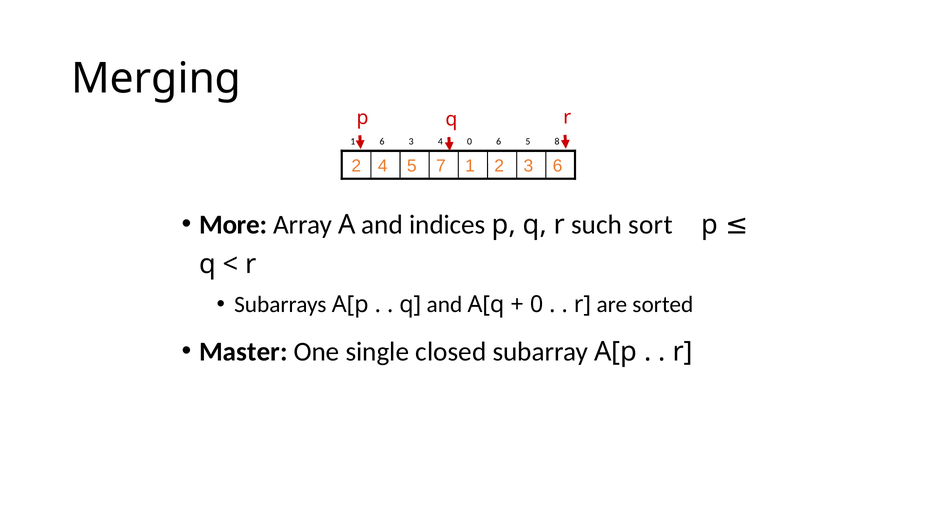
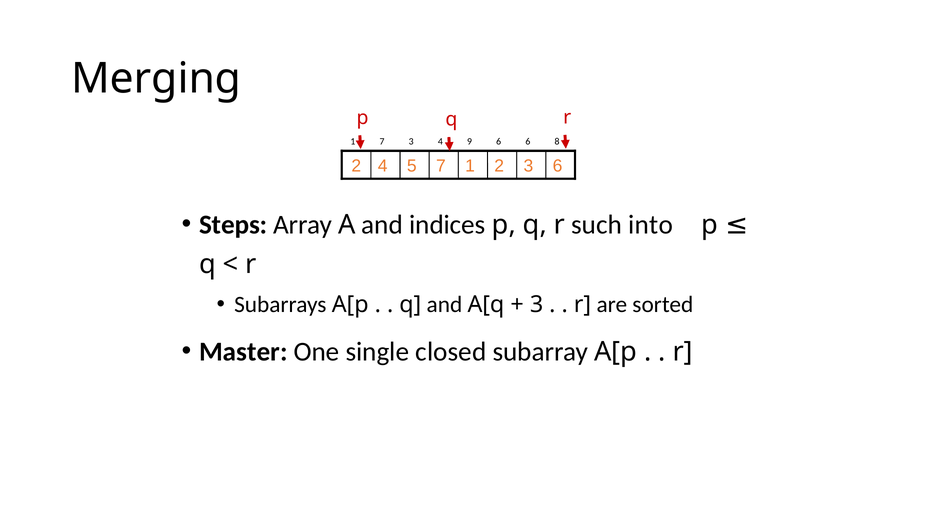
6 at (382, 142): 6 -> 7
4 0: 0 -> 9
6 5: 5 -> 6
More: More -> Steps
sort: sort -> into
0 at (537, 305): 0 -> 3
